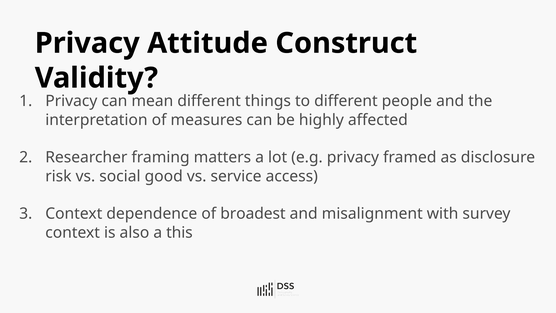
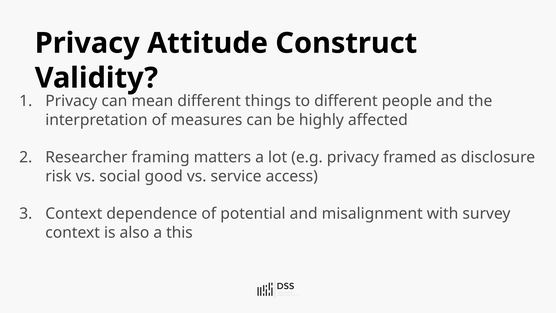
broadest: broadest -> potential
